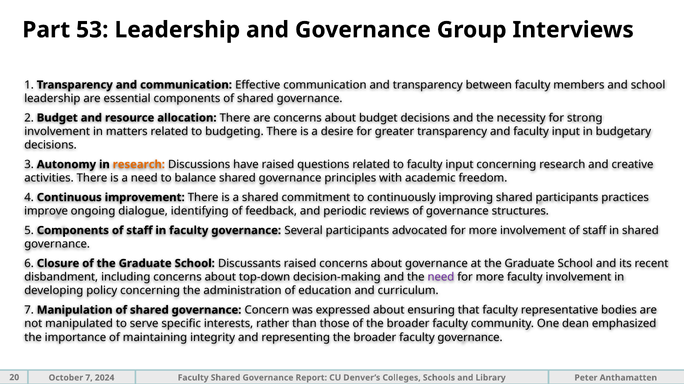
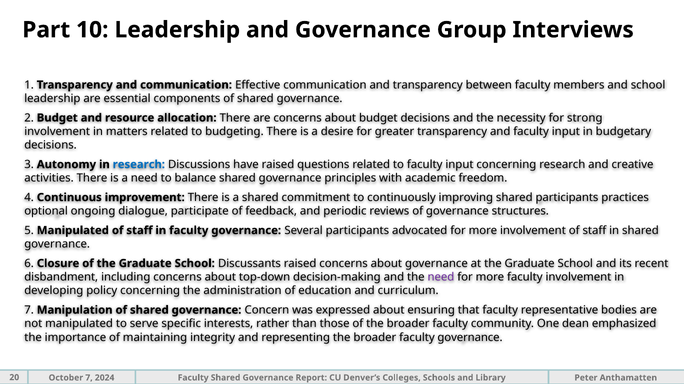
53: 53 -> 10
research at (139, 165) colour: orange -> blue
improve: improve -> optional
identifying: identifying -> participate
5 Components: Components -> Manipulated
